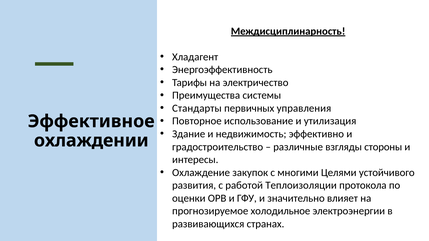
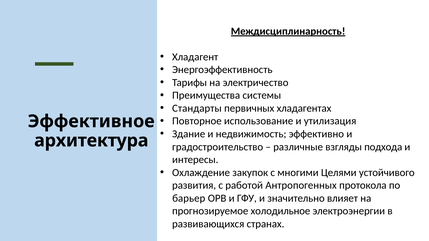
управления: управления -> хладагентах
охлаждении: охлаждении -> архитектура
стороны: стороны -> подхода
Теплоизоляции: Теплоизоляции -> Антропогенных
оценки: оценки -> барьер
